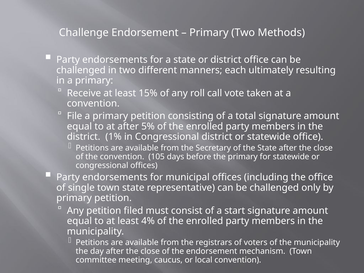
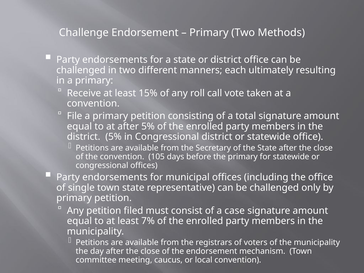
district 1%: 1% -> 5%
start: start -> case
4%: 4% -> 7%
